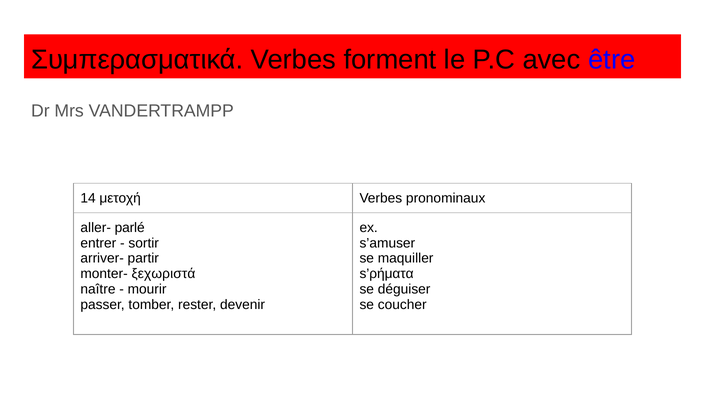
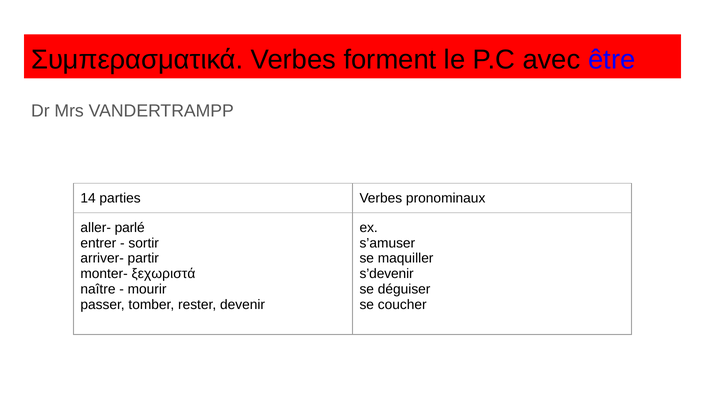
μετοχή: μετοχή -> parties
s’ρήματα: s’ρήματα -> s’devenir
